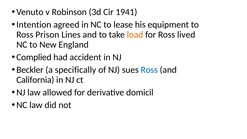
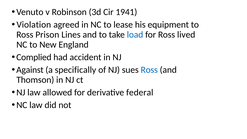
Intention: Intention -> Violation
load colour: orange -> blue
Beckler: Beckler -> Against
California: California -> Thomson
domicil: domicil -> federal
